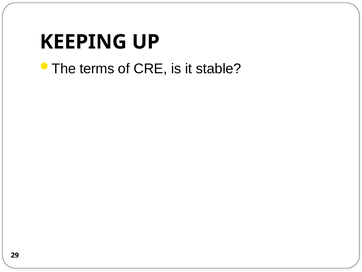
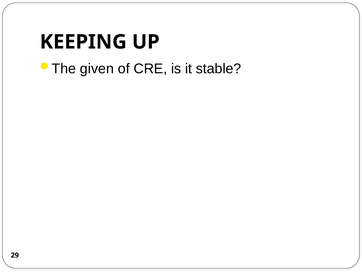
terms: terms -> given
